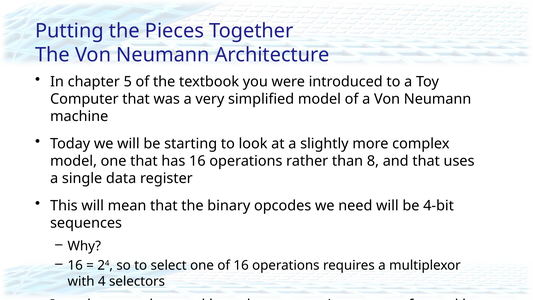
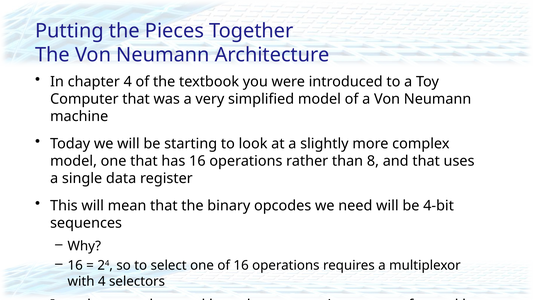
chapter 5: 5 -> 4
